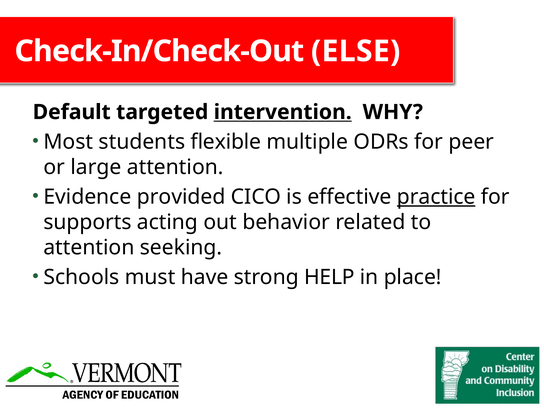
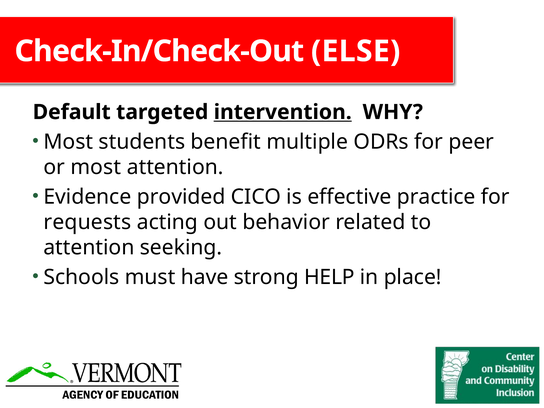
flexible: flexible -> benefit
or large: large -> most
practice underline: present -> none
supports: supports -> requests
